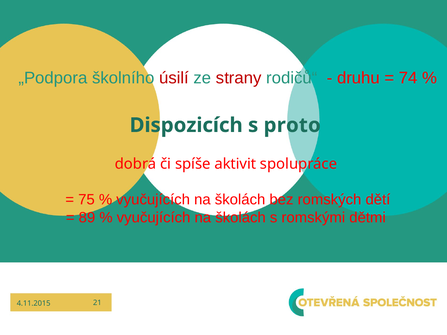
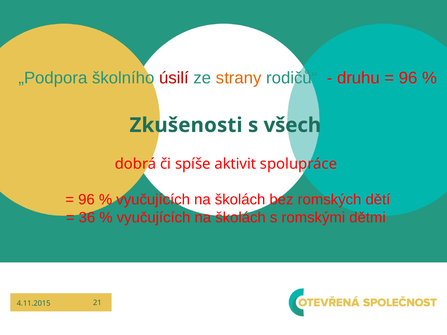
strany colour: red -> orange
74 at (408, 78): 74 -> 96
Dispozicích: Dispozicích -> Zkušenosti
proto: proto -> všech
75 at (87, 200): 75 -> 96
89: 89 -> 36
